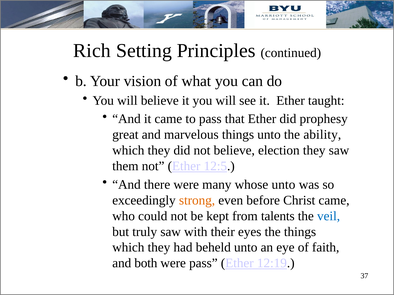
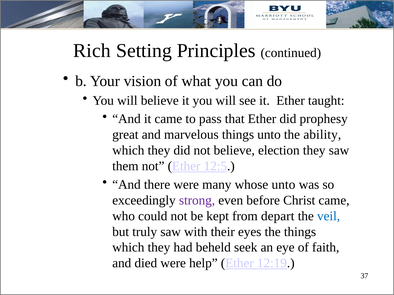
strong colour: orange -> purple
talents: talents -> depart
beheld unto: unto -> seek
both: both -> died
were pass: pass -> help
